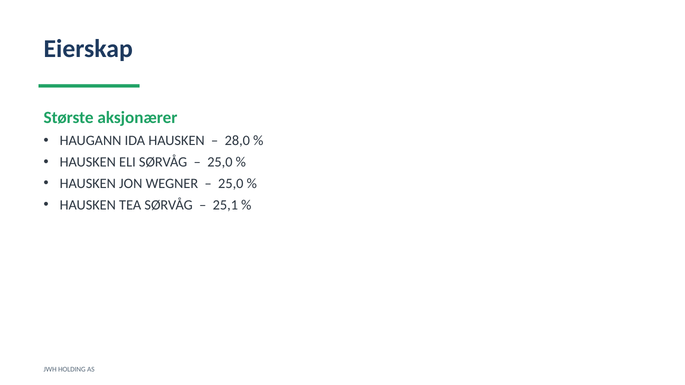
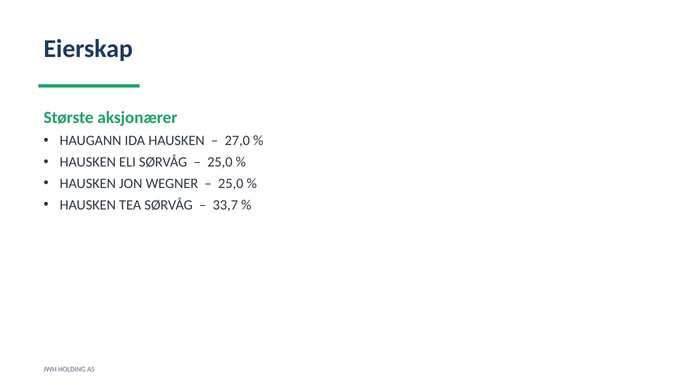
28,0: 28,0 -> 27,0
25,1: 25,1 -> 33,7
